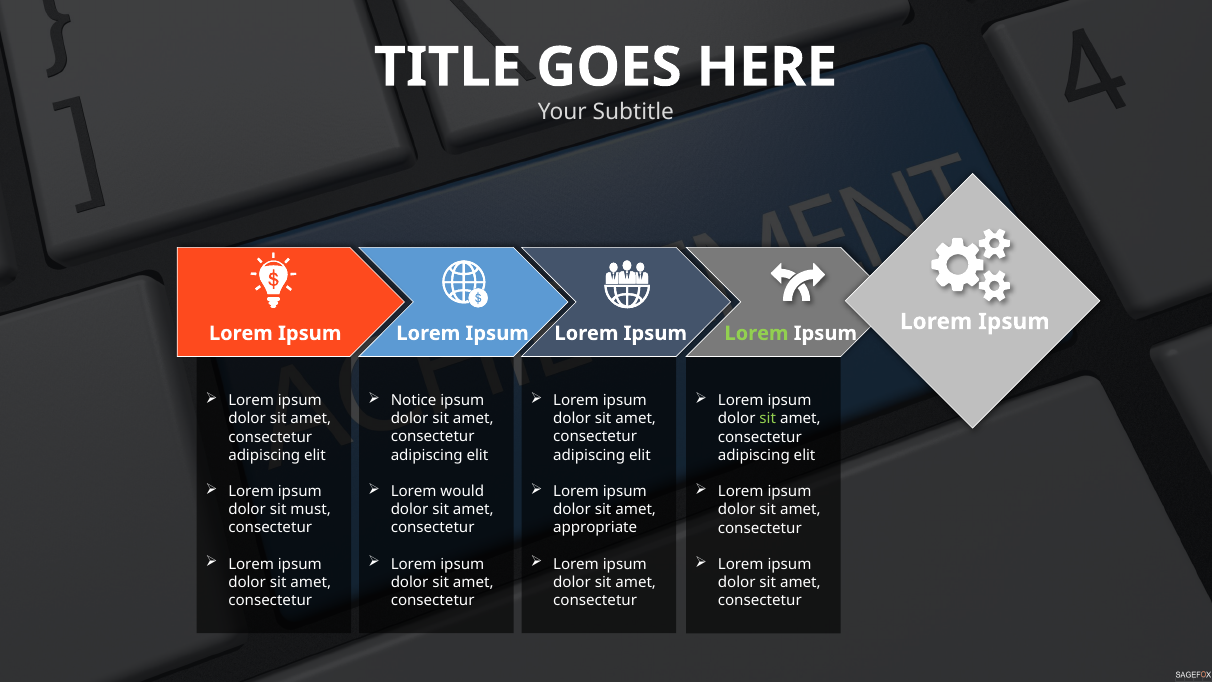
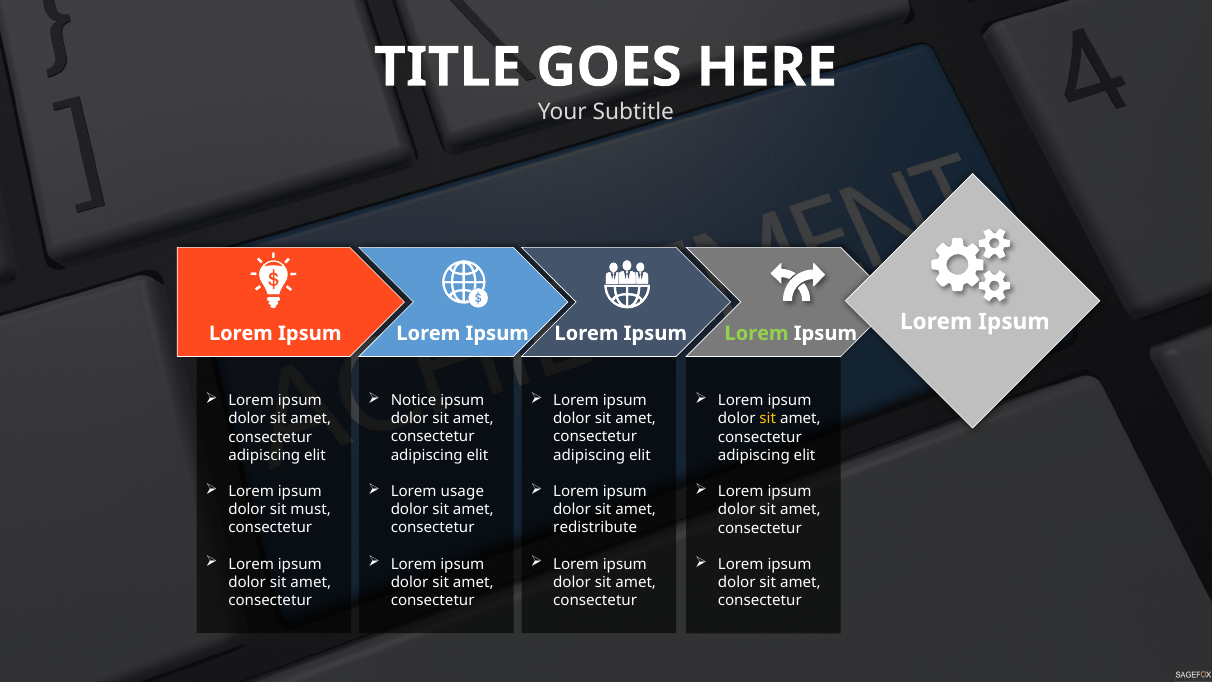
sit at (768, 419) colour: light green -> yellow
would: would -> usage
appropriate: appropriate -> redistribute
